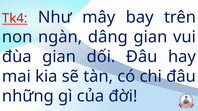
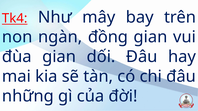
dâng: dâng -> đồng
